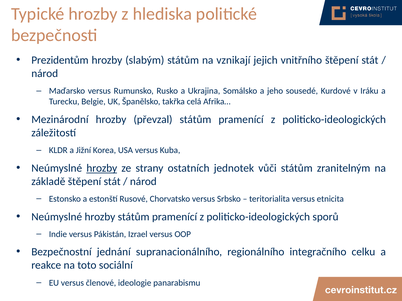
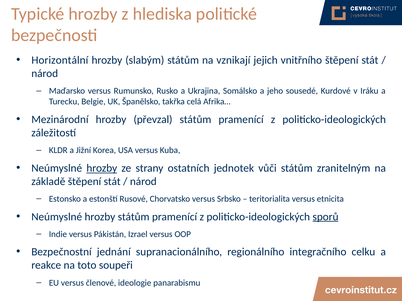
Prezidentům: Prezidentům -> Horizontální
sporů underline: none -> present
sociální: sociální -> soupeři
